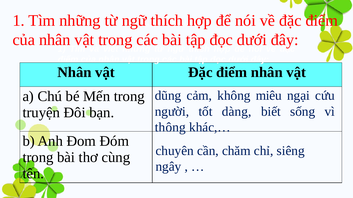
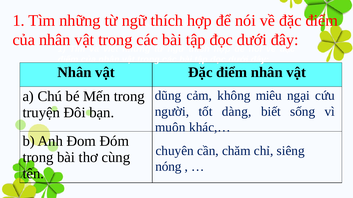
thông: thông -> muôn
ngây: ngây -> nóng
